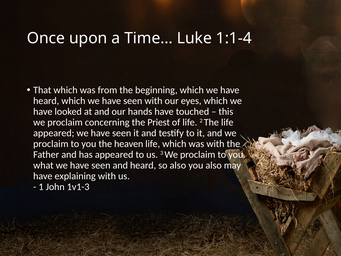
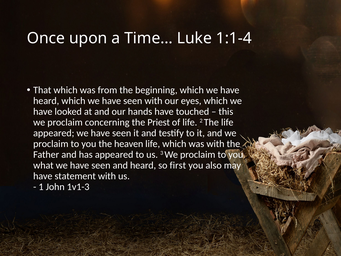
so also: also -> first
explaining: explaining -> statement
